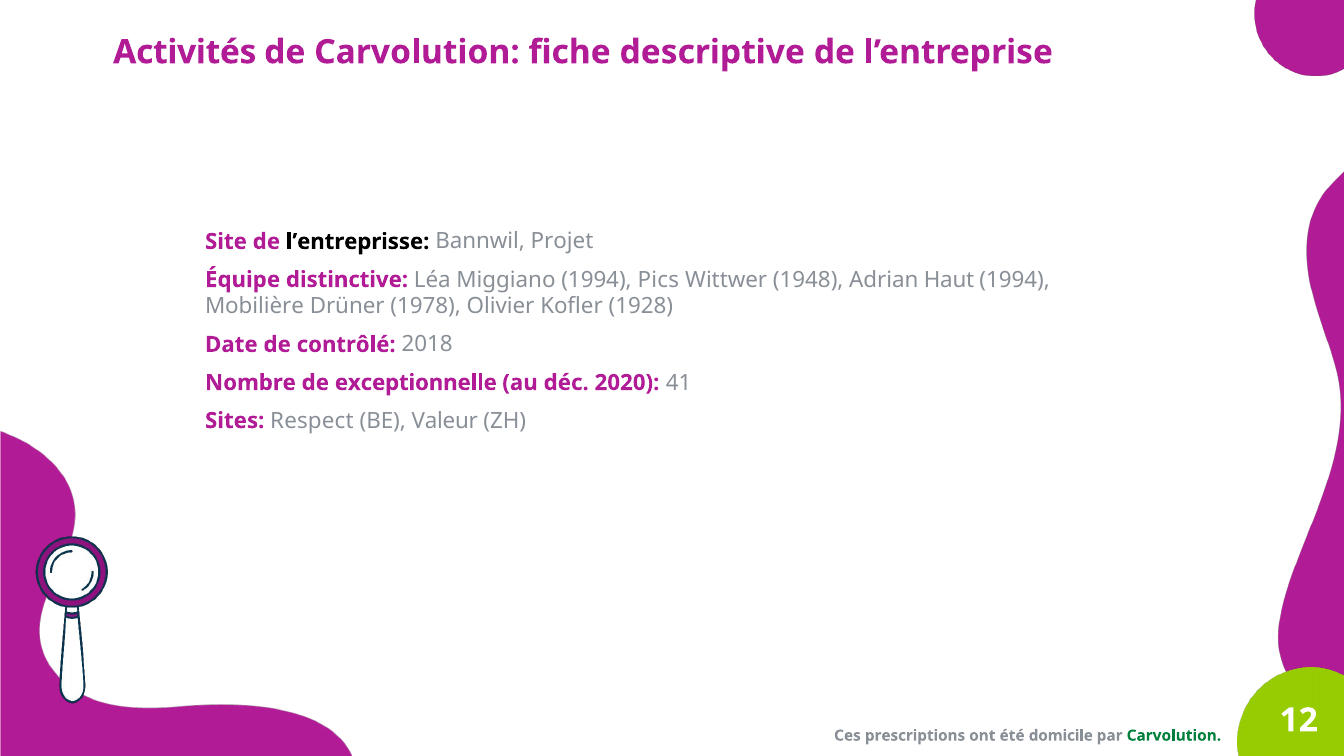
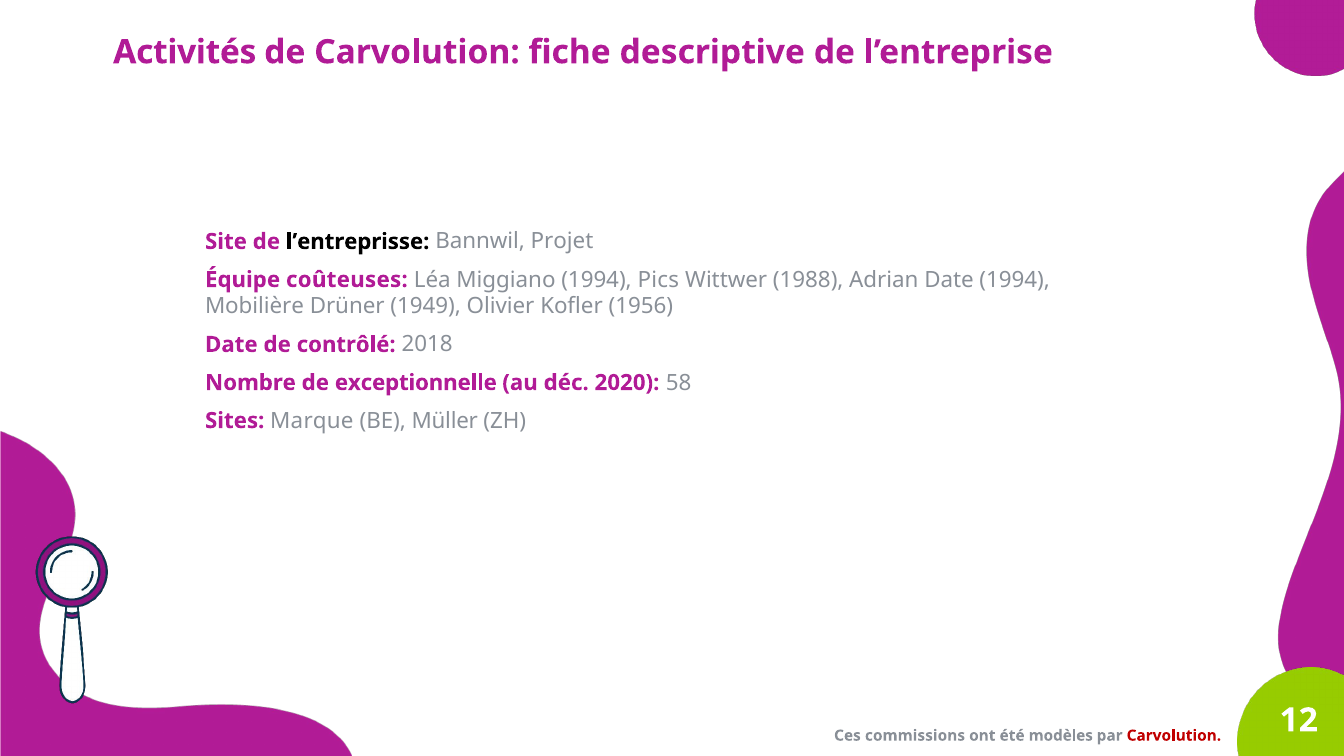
distinctive: distinctive -> coûteuses
1948: 1948 -> 1988
Adrian Haut: Haut -> Date
1978: 1978 -> 1949
1928: 1928 -> 1956
41: 41 -> 58
Respect: Respect -> Marque
Valeur: Valeur -> Müller
prescriptions: prescriptions -> commissions
domicile: domicile -> modèles
Carvolution at (1174, 736) colour: green -> red
